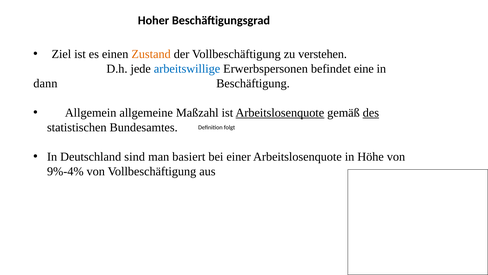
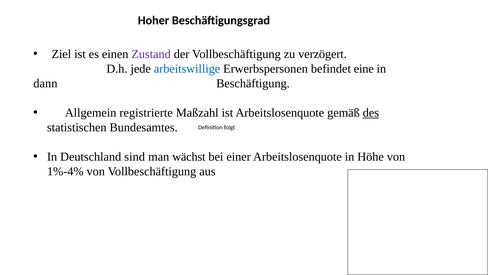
Zustand colour: orange -> purple
verstehen: verstehen -> verzögert
allgemeine: allgemeine -> registrierte
Arbeitslosenquote at (280, 112) underline: present -> none
basiert: basiert -> wächst
9%-4%: 9%-4% -> 1%-4%
